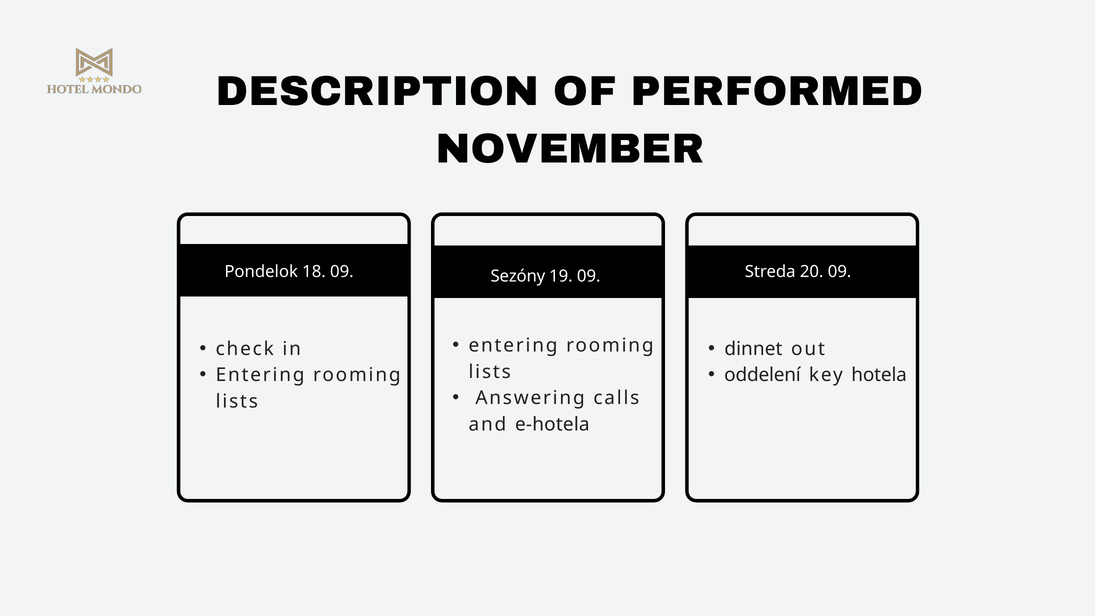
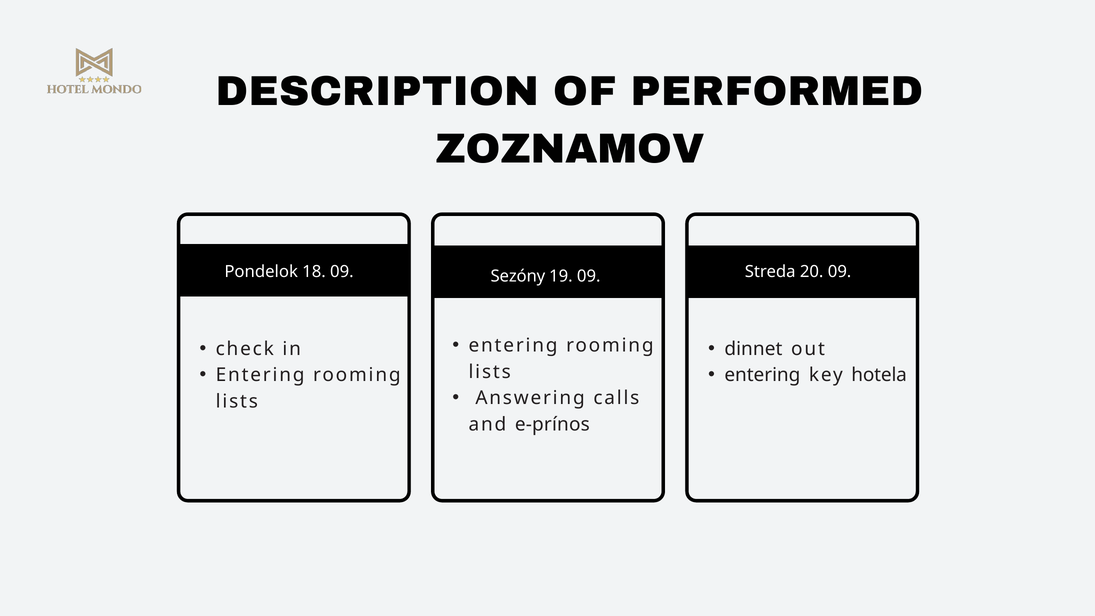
NOVEMBER: NOVEMBER -> ZOZNAMOV
oddelení at (762, 375): oddelení -> entering
e-hotela: e-hotela -> e-prínos
